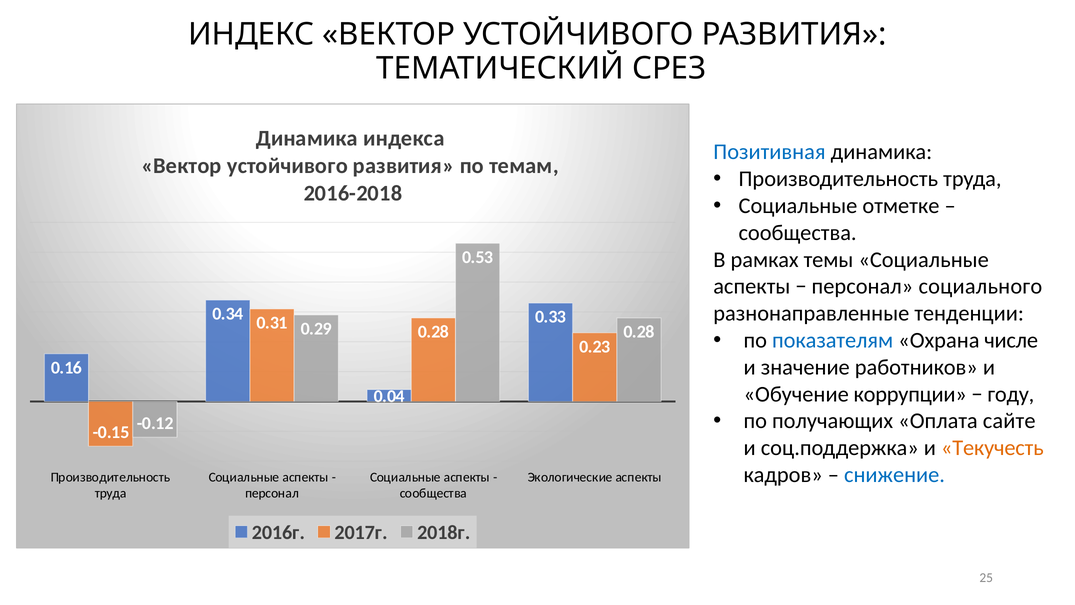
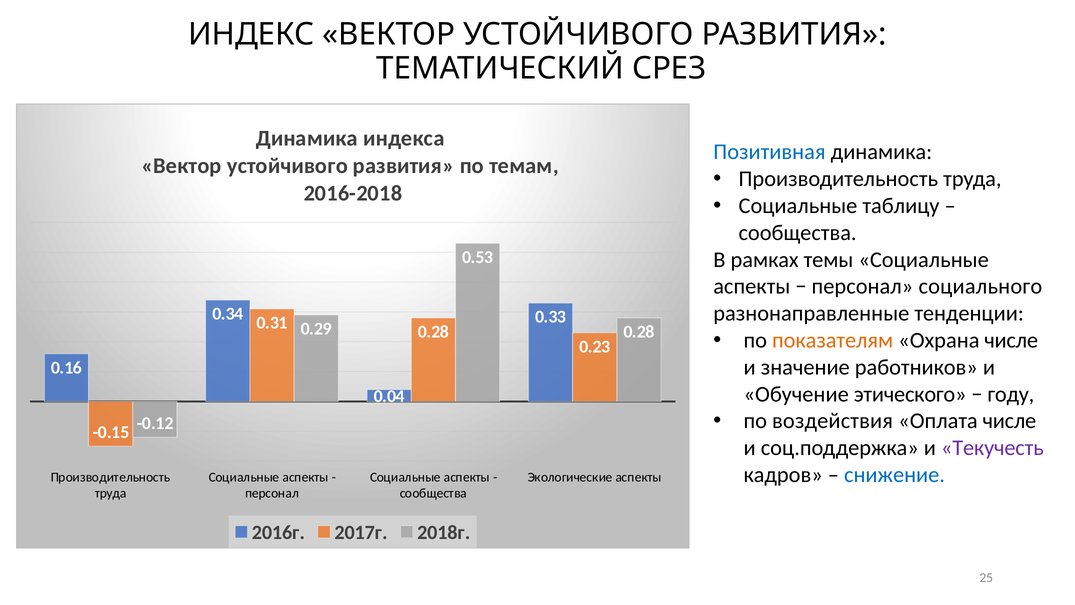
отметке: отметке -> таблицу
показателям colour: blue -> orange
коррупции: коррупции -> этического
получающих: получающих -> воздействия
Оплата сайте: сайте -> числе
Текучесть colour: orange -> purple
